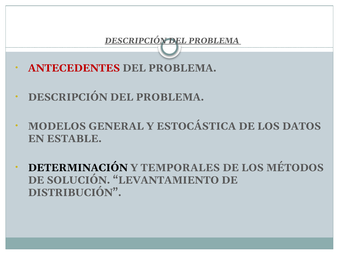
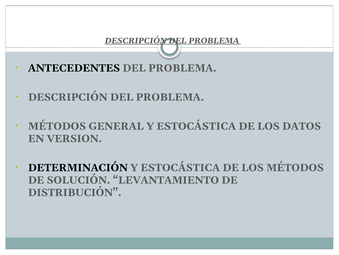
ANTECEDENTES colour: red -> black
MODELOS at (57, 126): MODELOS -> MÉTODOS
ESTABLE: ESTABLE -> VERSION
TEMPORALES at (180, 167): TEMPORALES -> ESTOCÁSTICA
